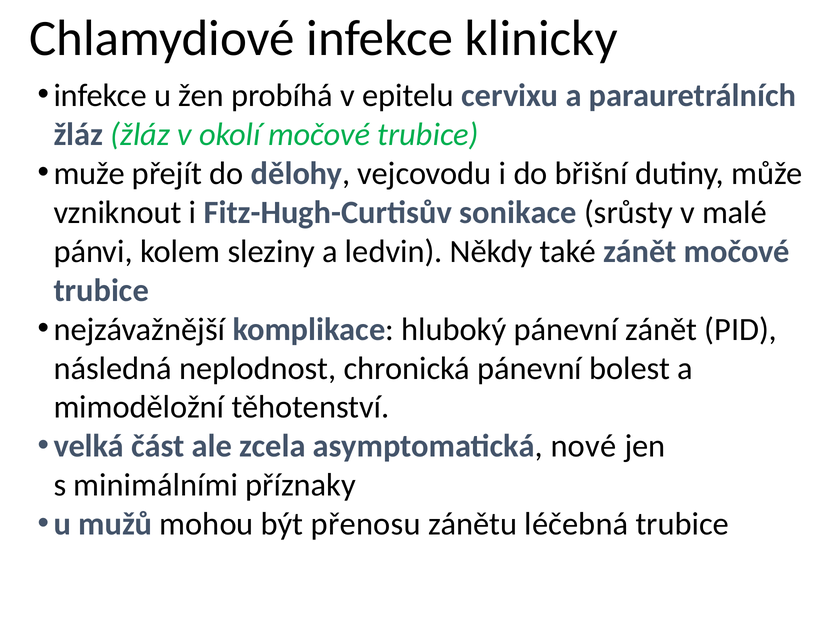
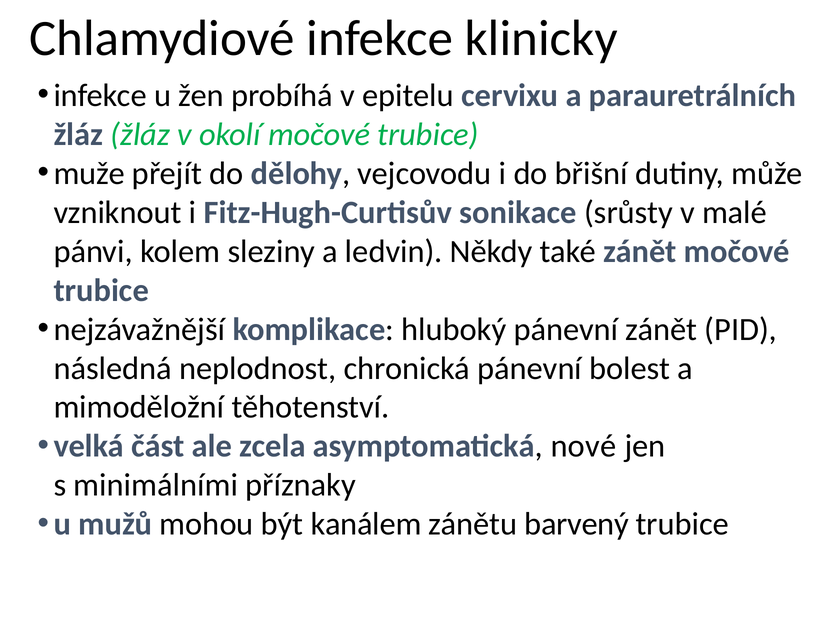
přenosu: přenosu -> kanálem
léčebná: léčebná -> barvený
